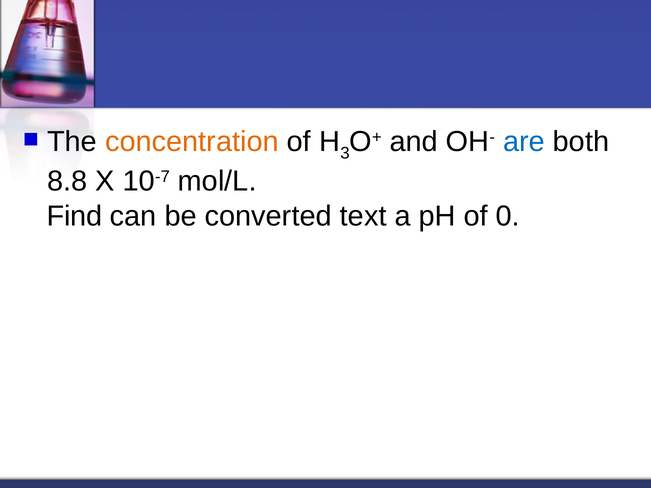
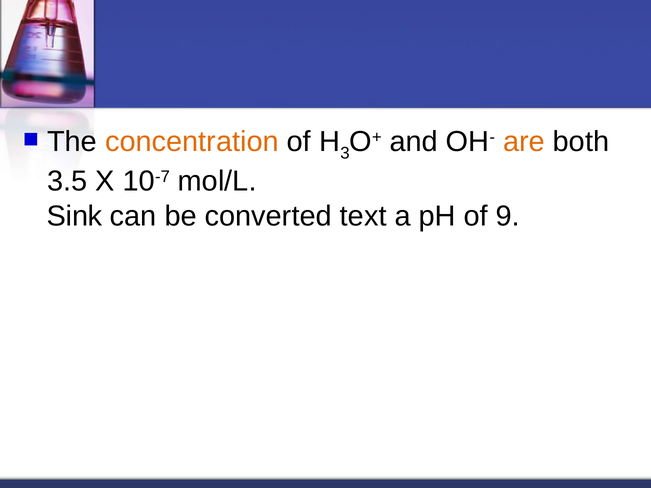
are colour: blue -> orange
8.8: 8.8 -> 3.5
Find: Find -> Sink
0: 0 -> 9
